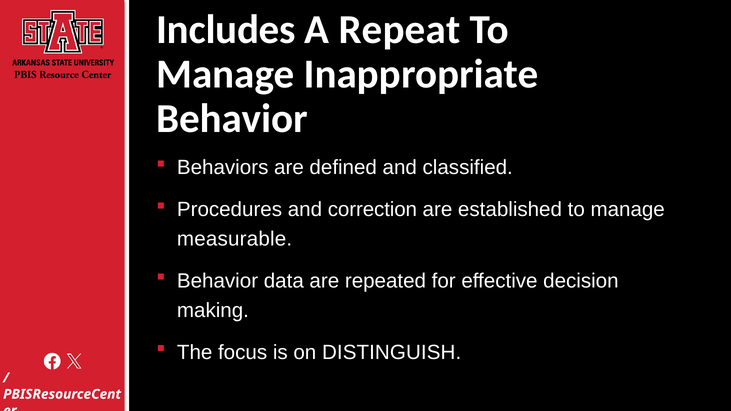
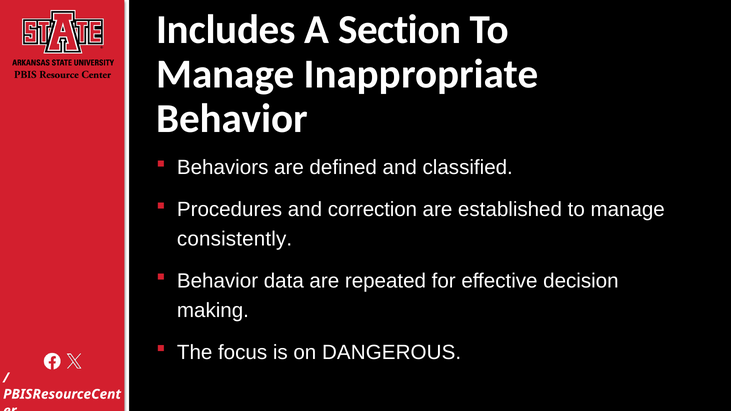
Repeat: Repeat -> Section
measurable: measurable -> consistently
DISTINGUISH: DISTINGUISH -> DANGEROUS
